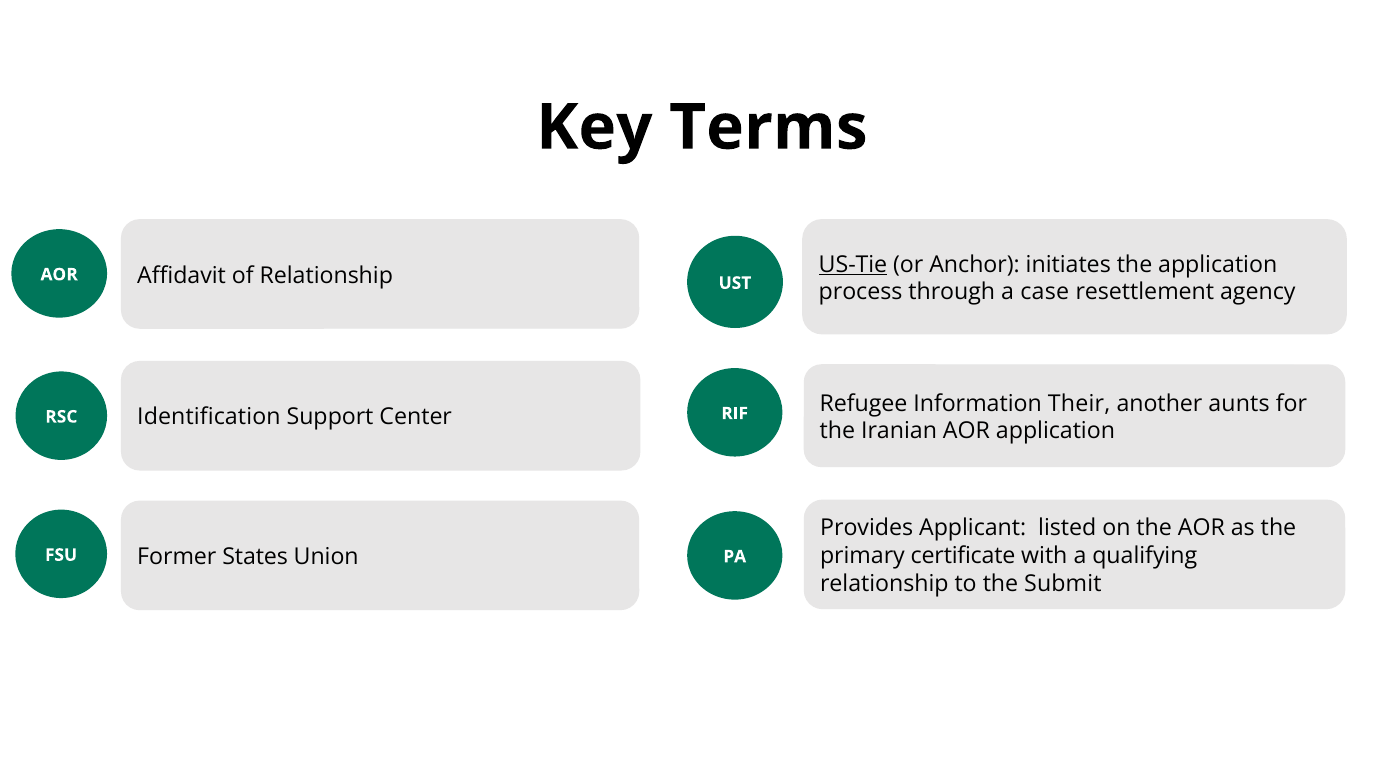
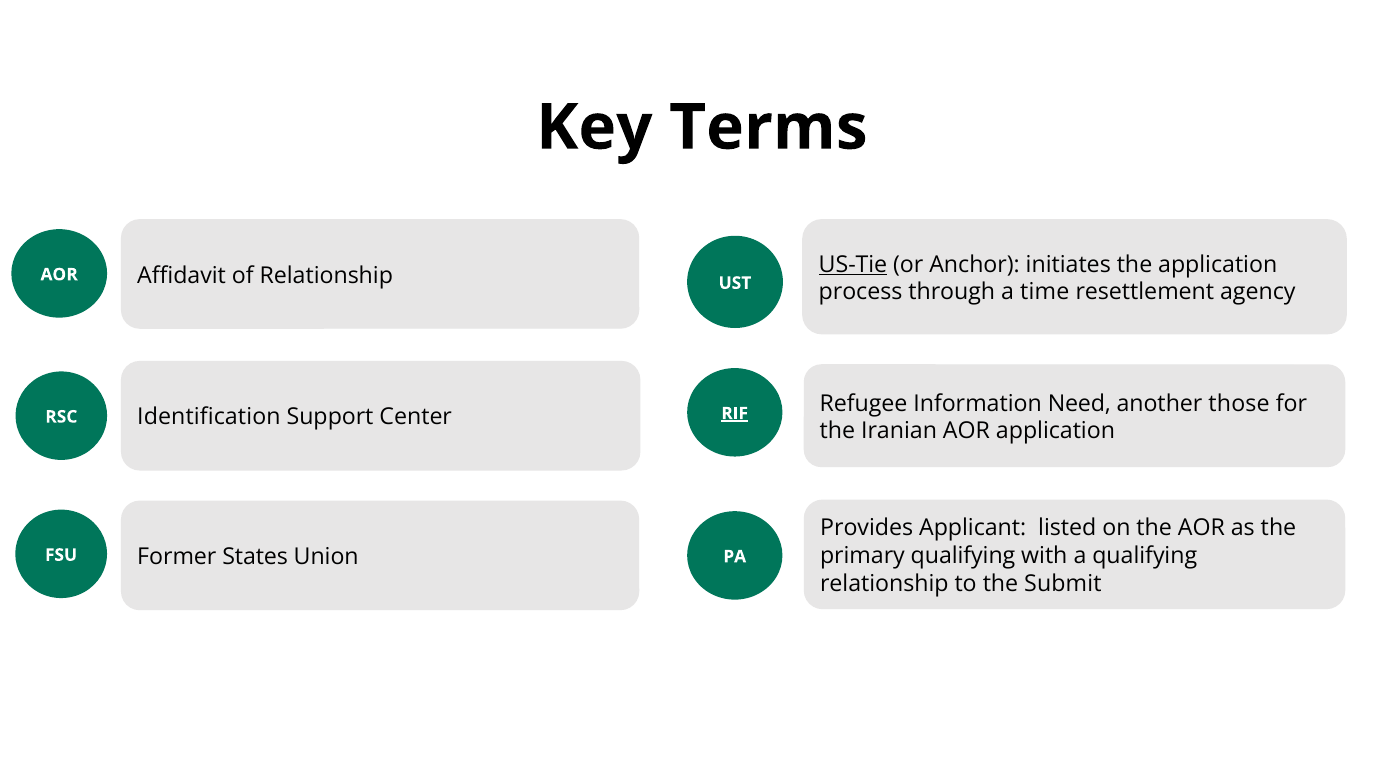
case: case -> time
Their: Their -> Need
aunts: aunts -> those
RIF underline: none -> present
primary certificate: certificate -> qualifying
